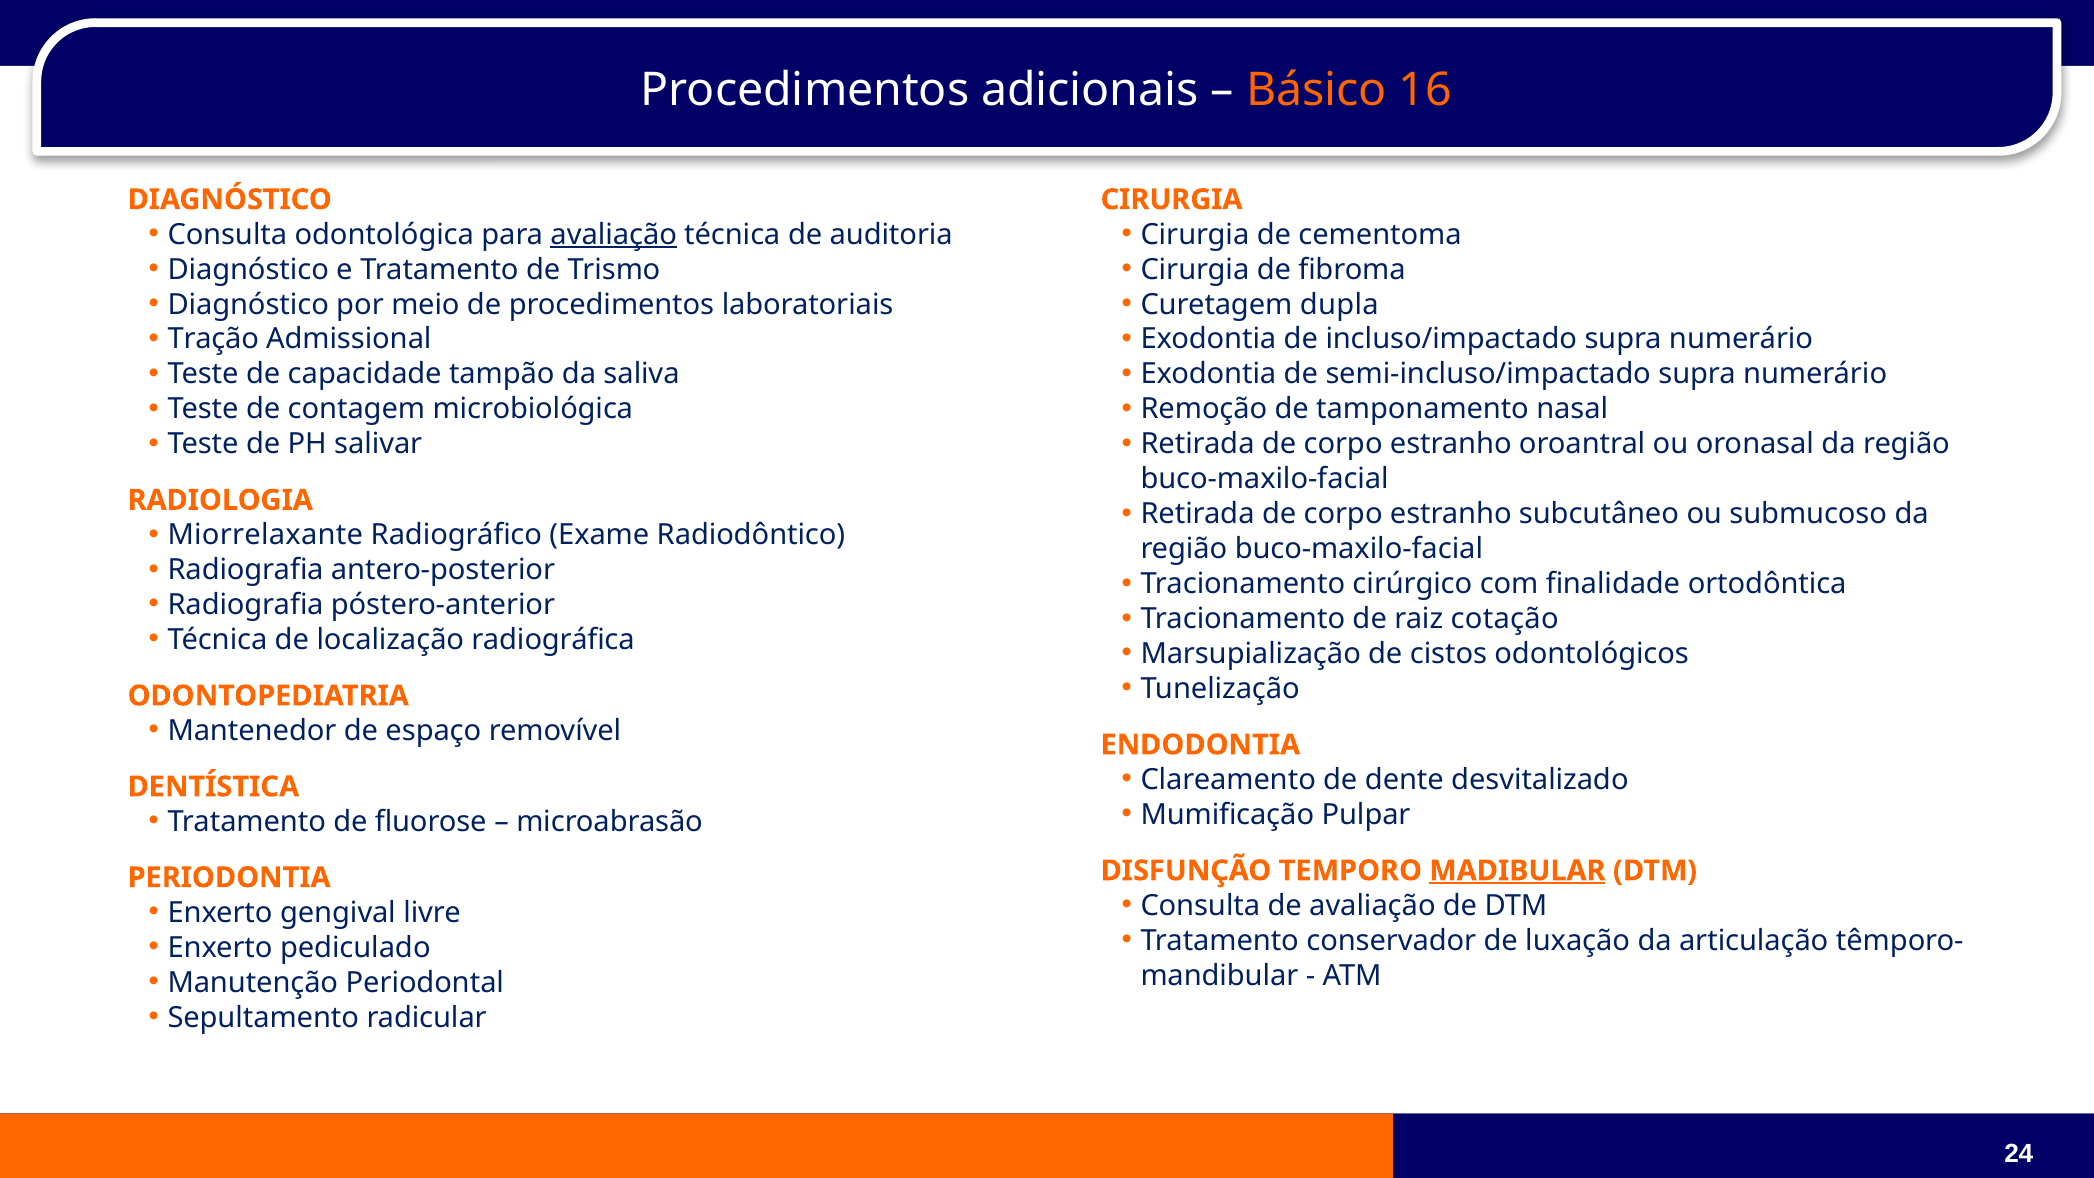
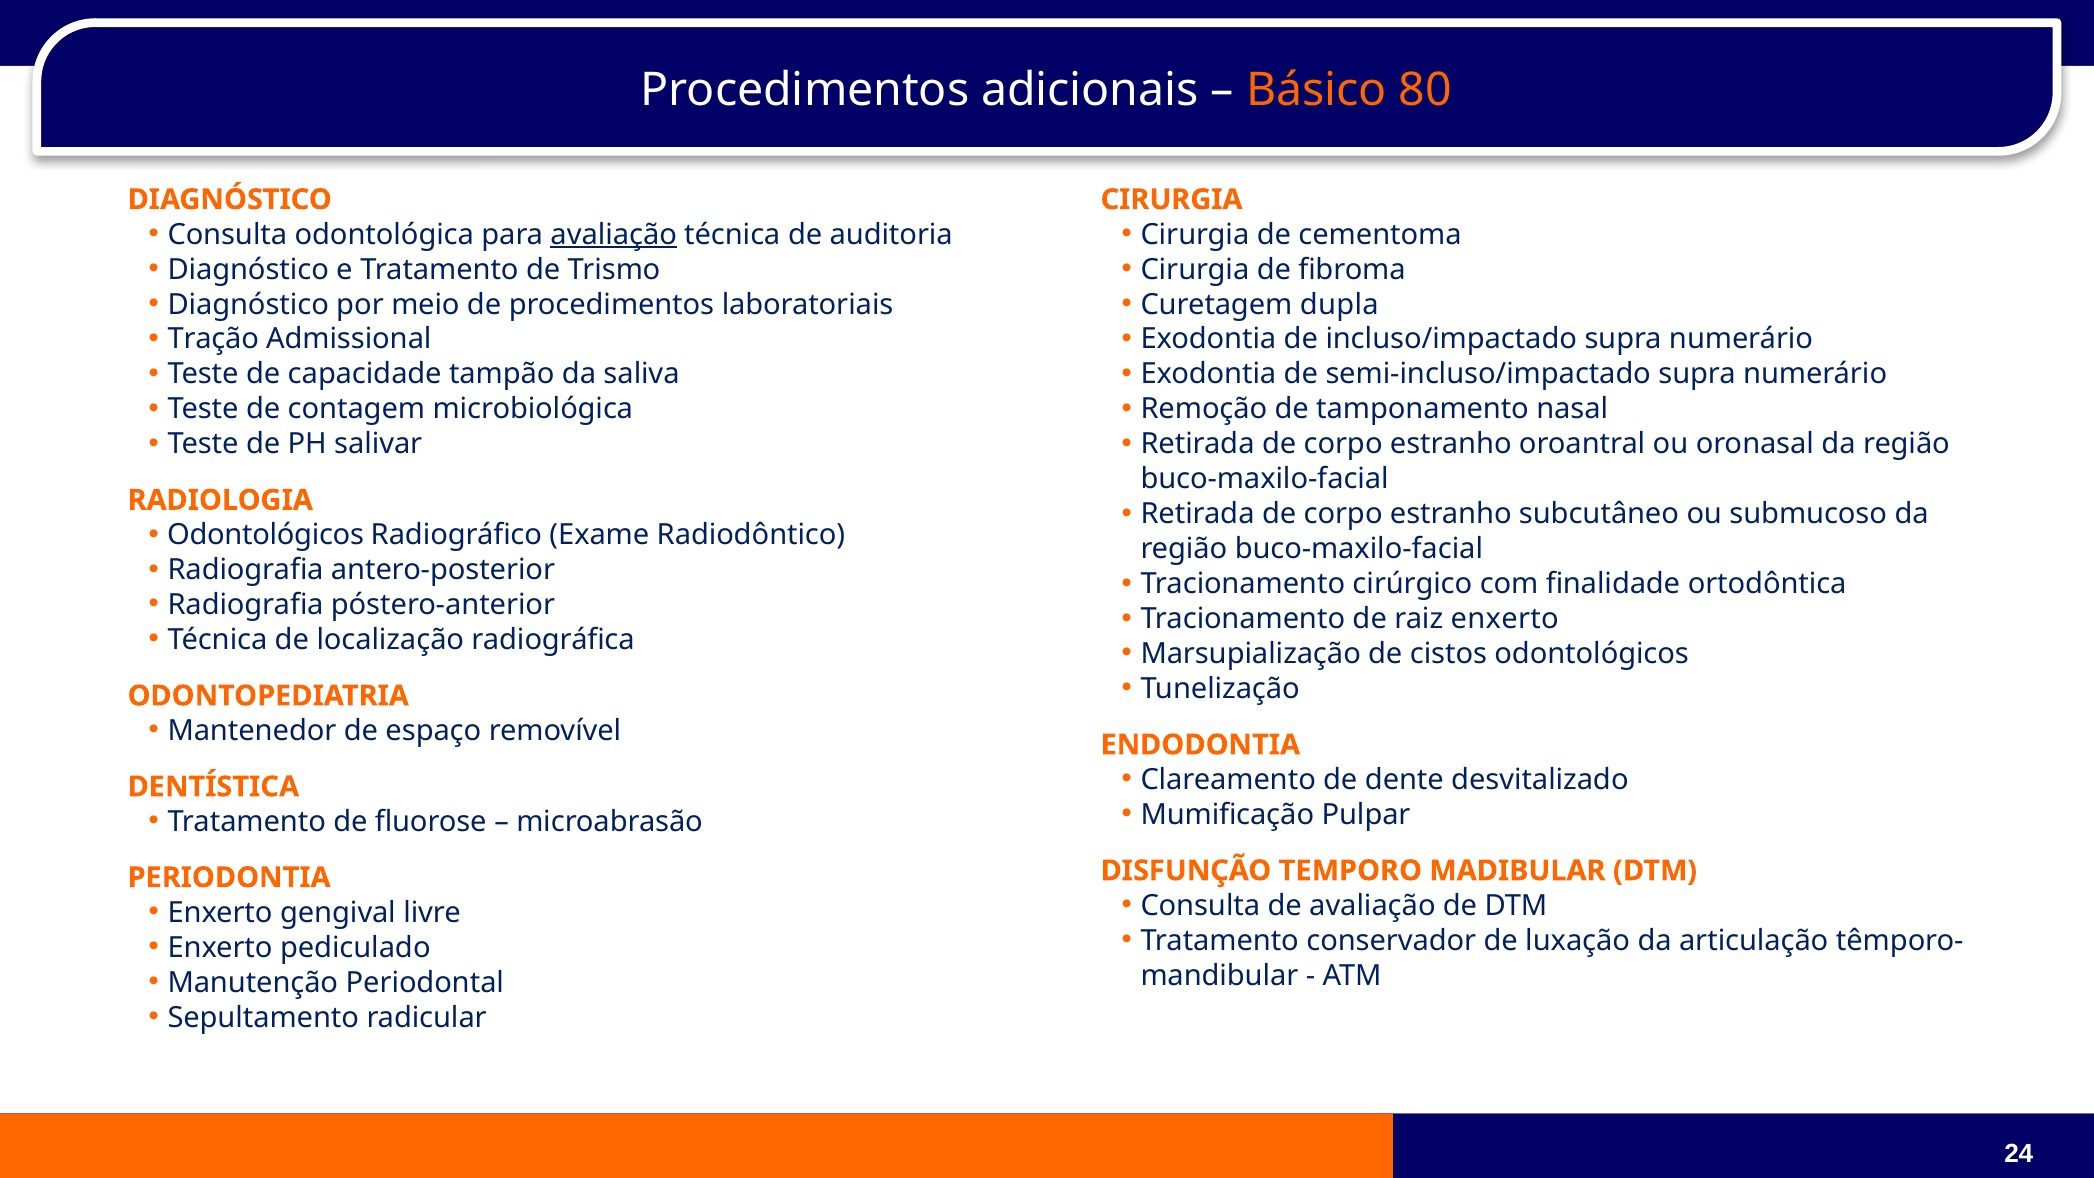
16: 16 -> 80
Miorrelaxante at (265, 535): Miorrelaxante -> Odontológicos
raiz cotação: cotação -> enxerto
MADIBULAR underline: present -> none
